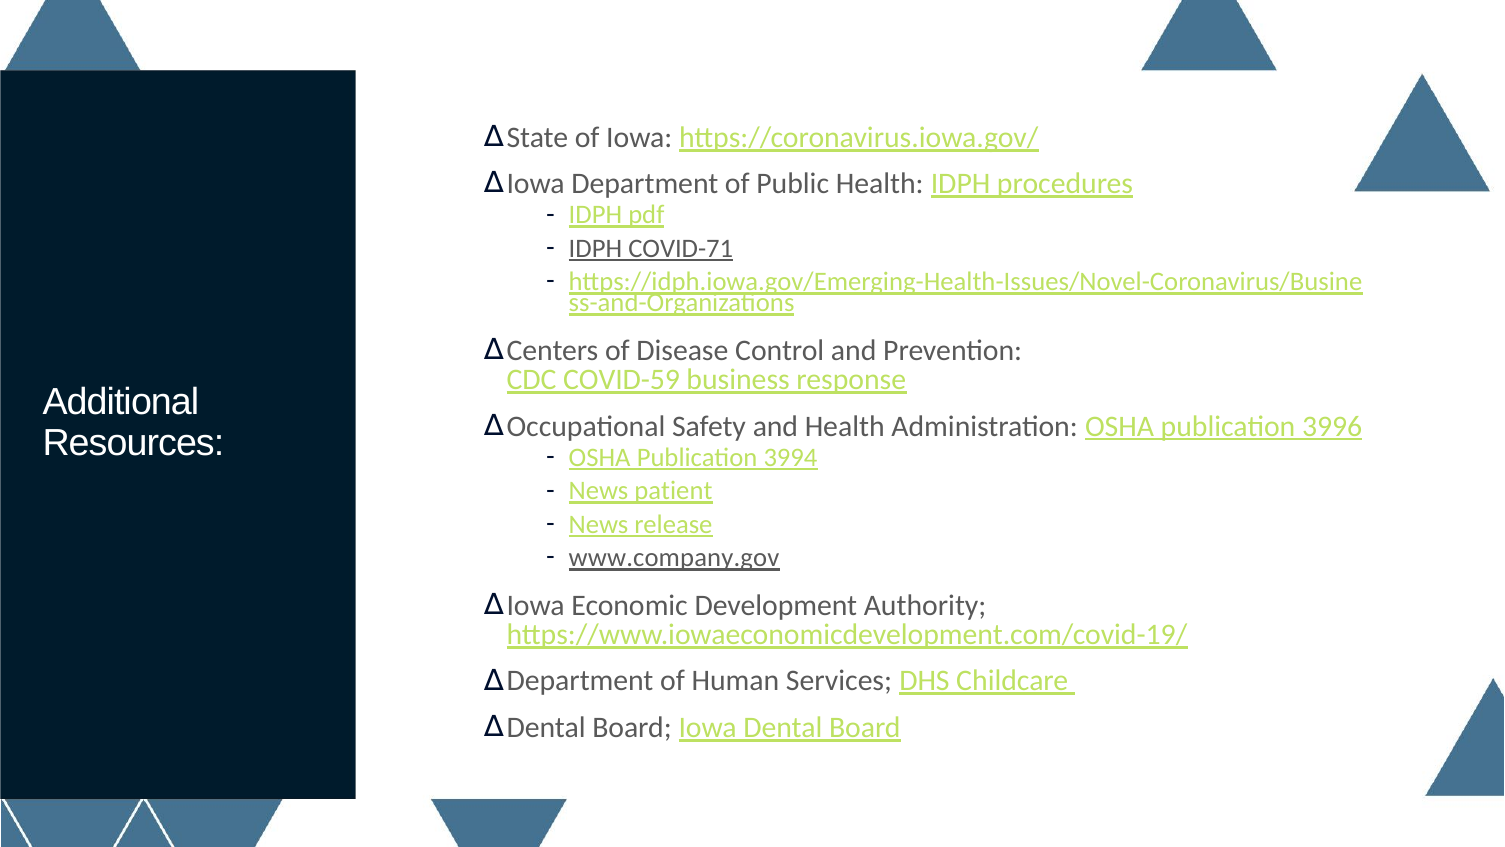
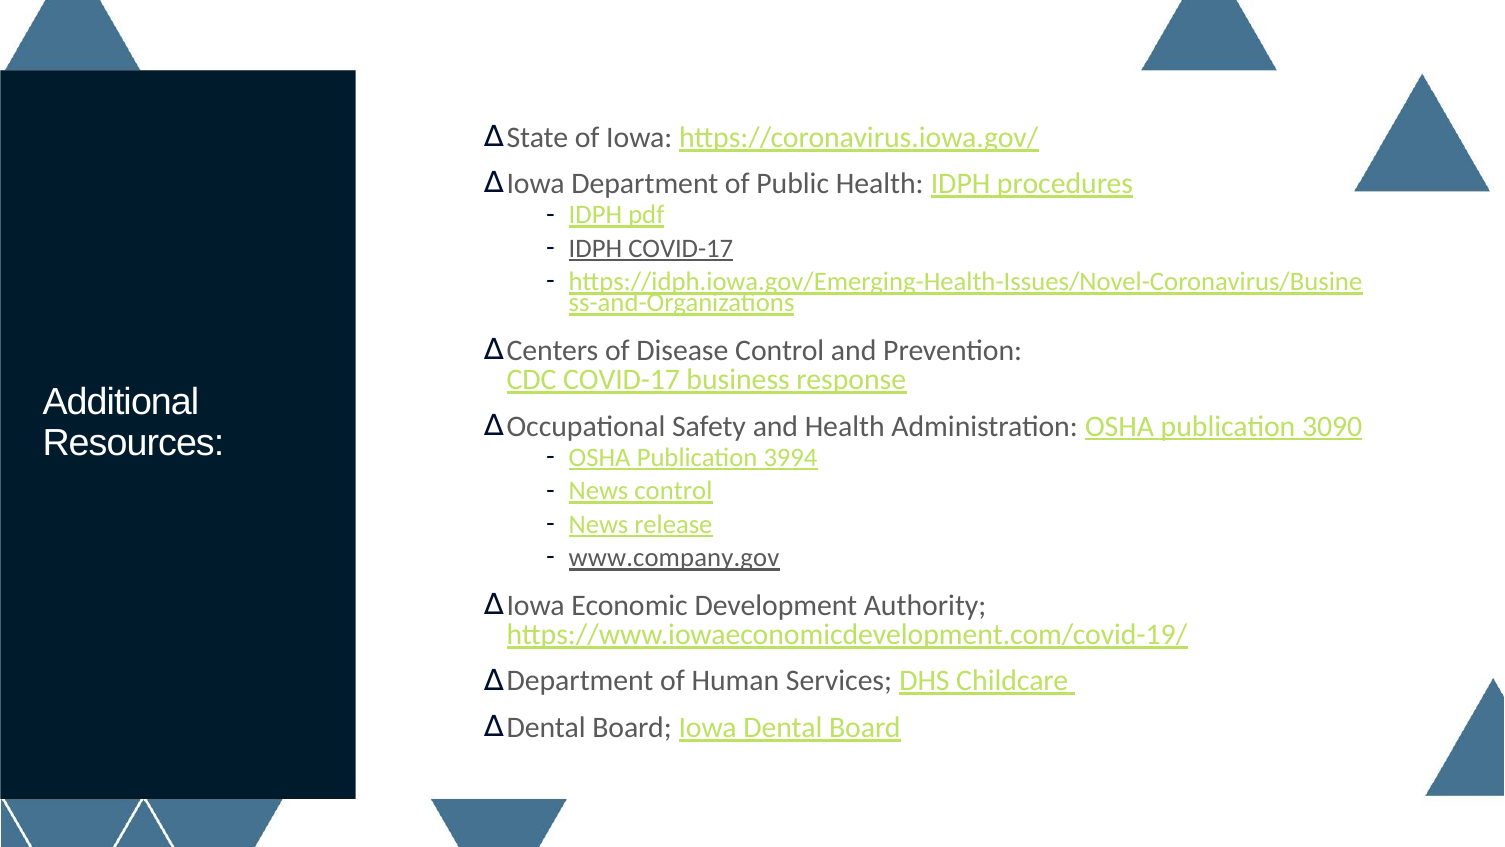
IDPH COVID-71: COVID-71 -> COVID-17
CDC COVID-59: COVID-59 -> COVID-17
3996: 3996 -> 3090
News patient: patient -> control
